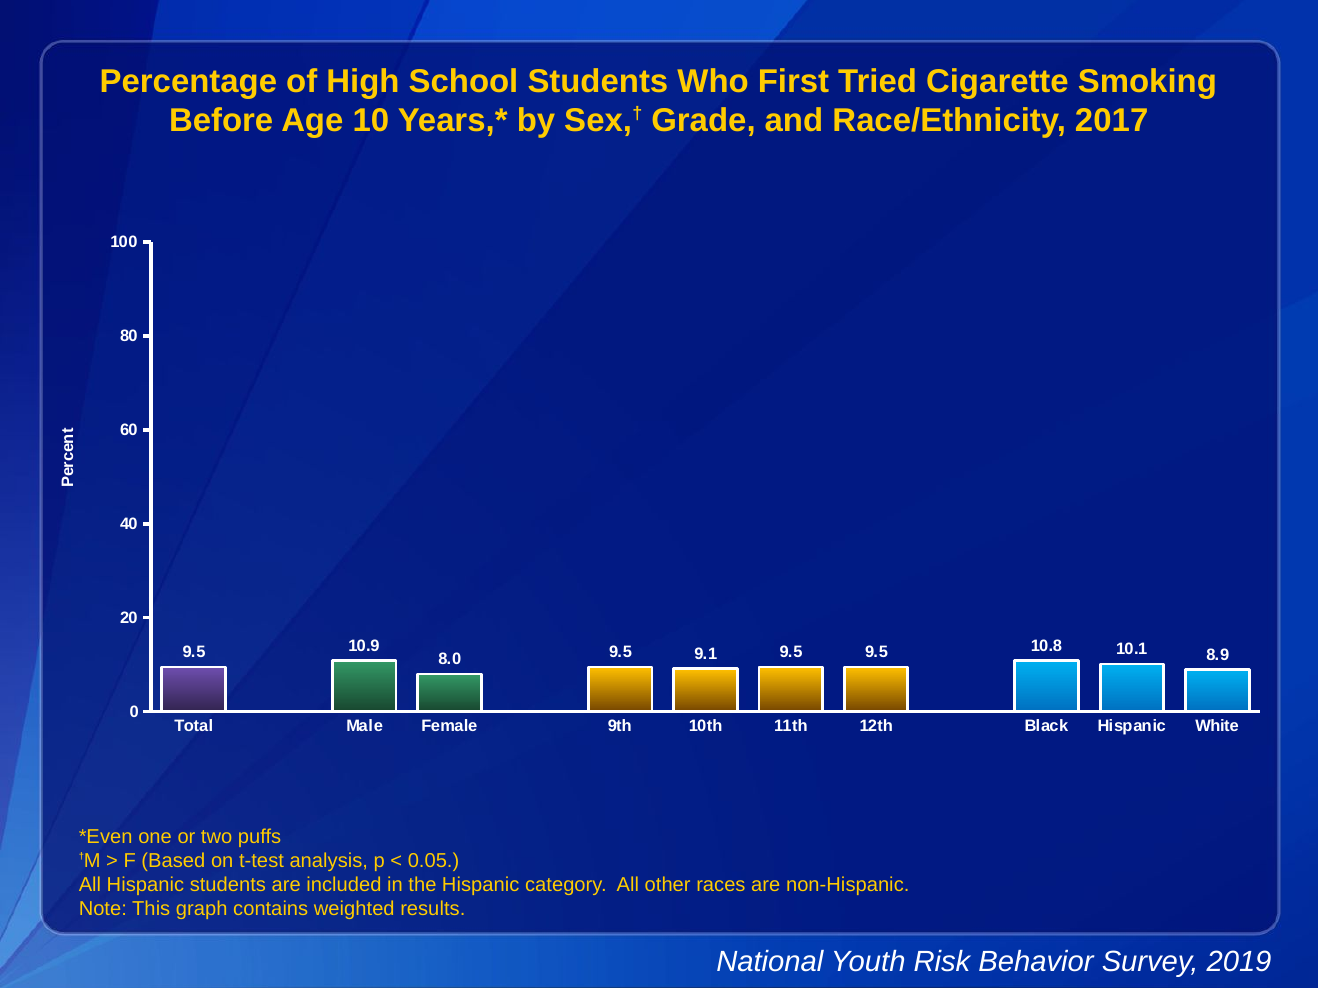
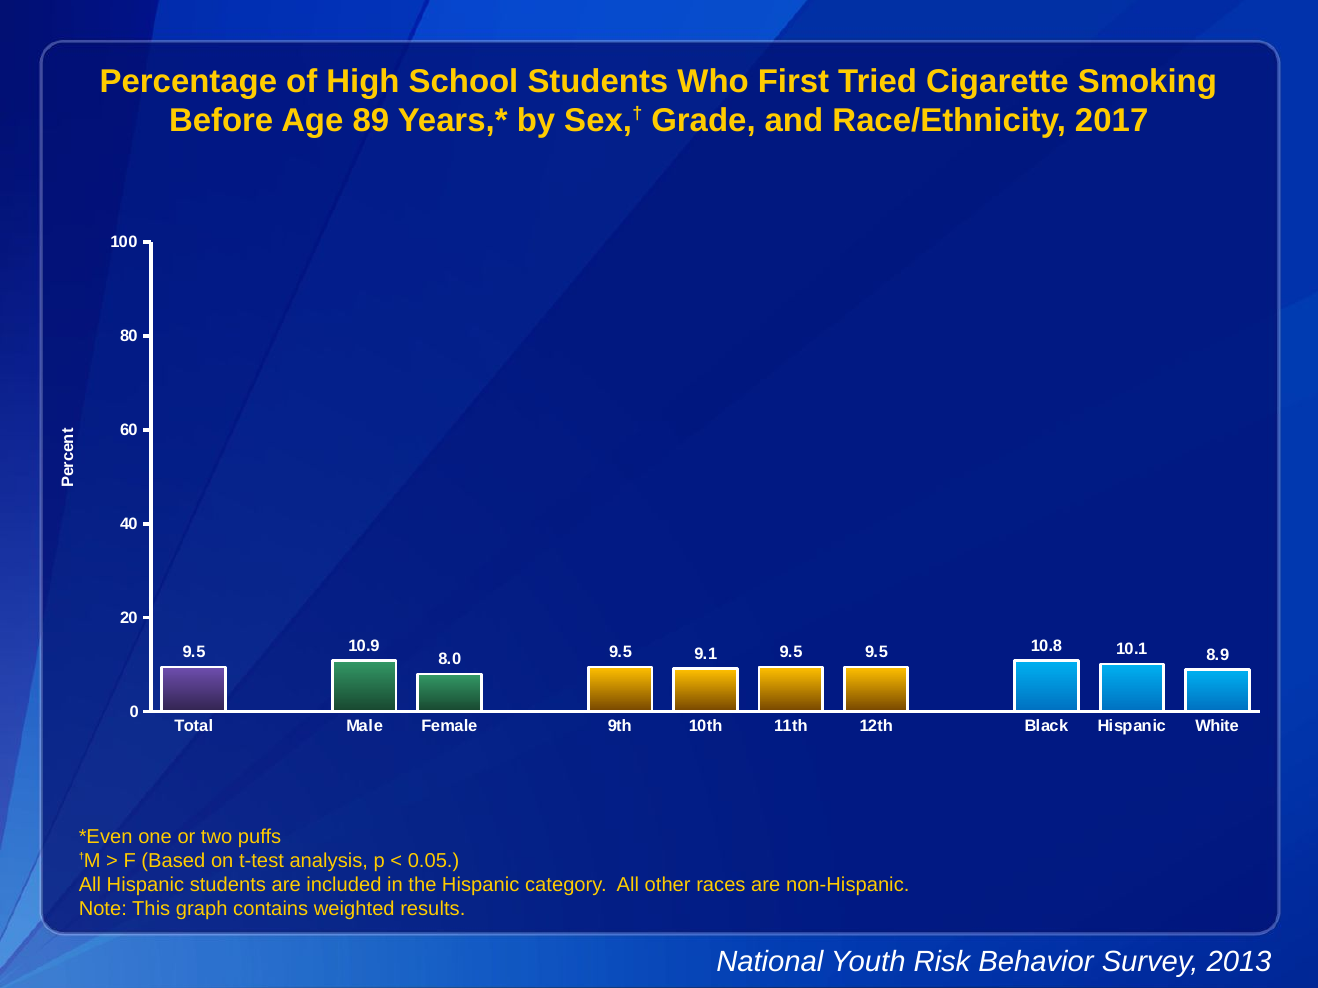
10: 10 -> 89
2019: 2019 -> 2013
